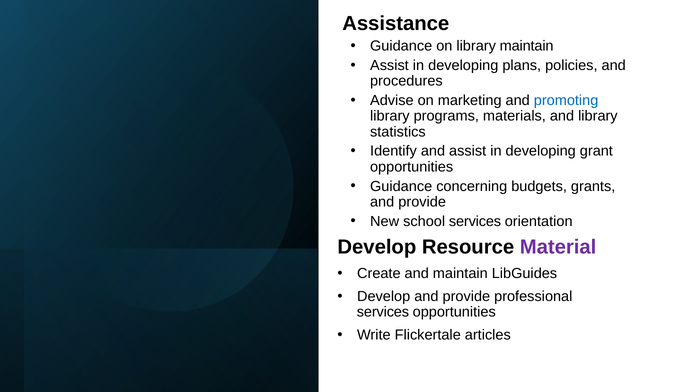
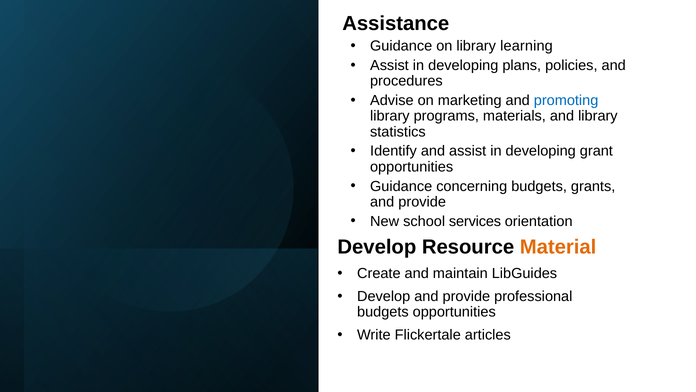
library maintain: maintain -> learning
Material colour: purple -> orange
services at (383, 312): services -> budgets
